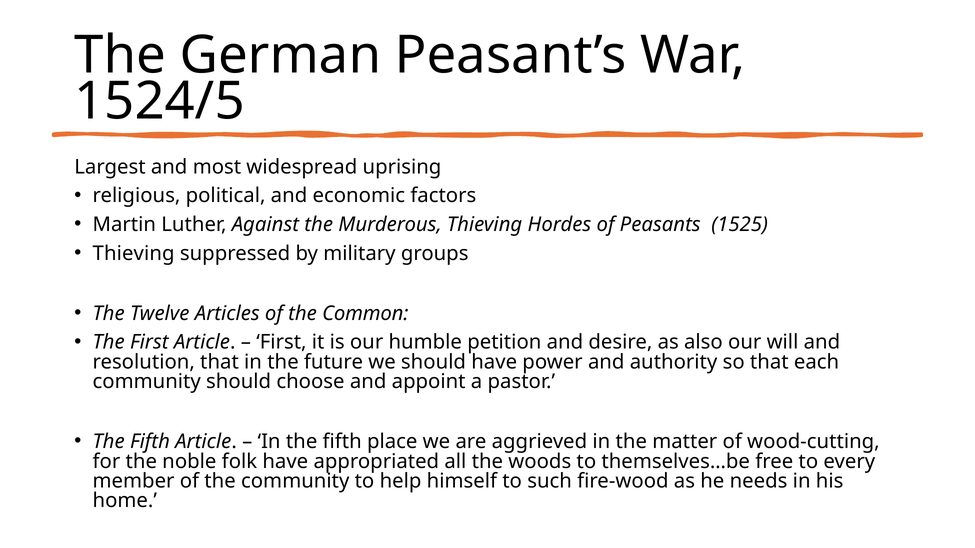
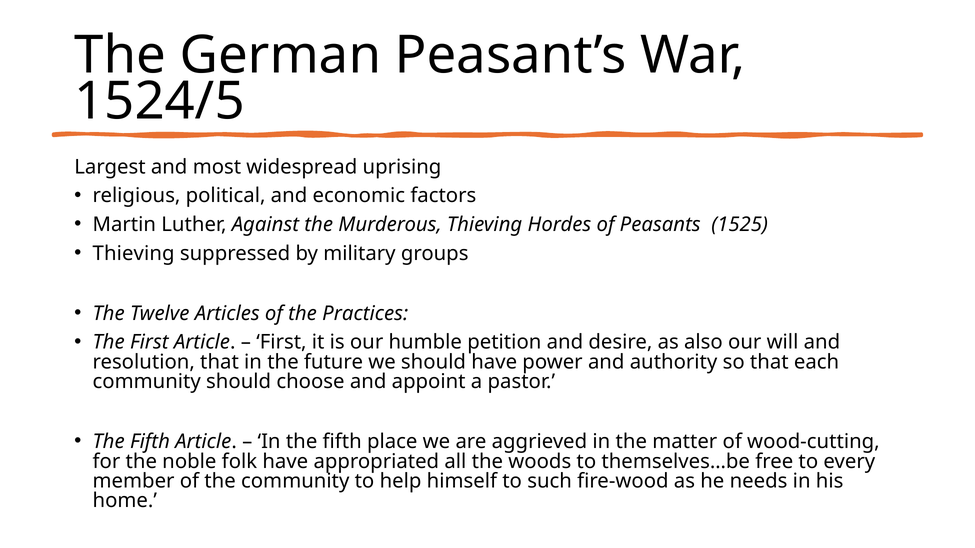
Common: Common -> Practices
